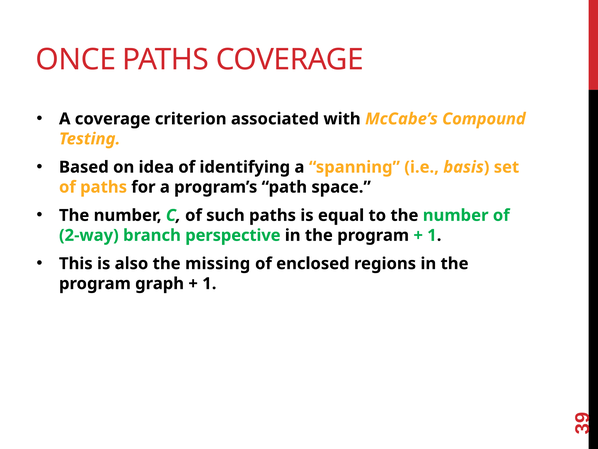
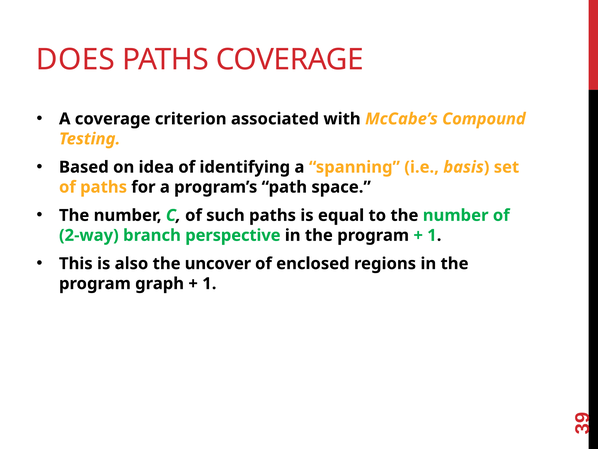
ONCE: ONCE -> DOES
missing: missing -> uncover
